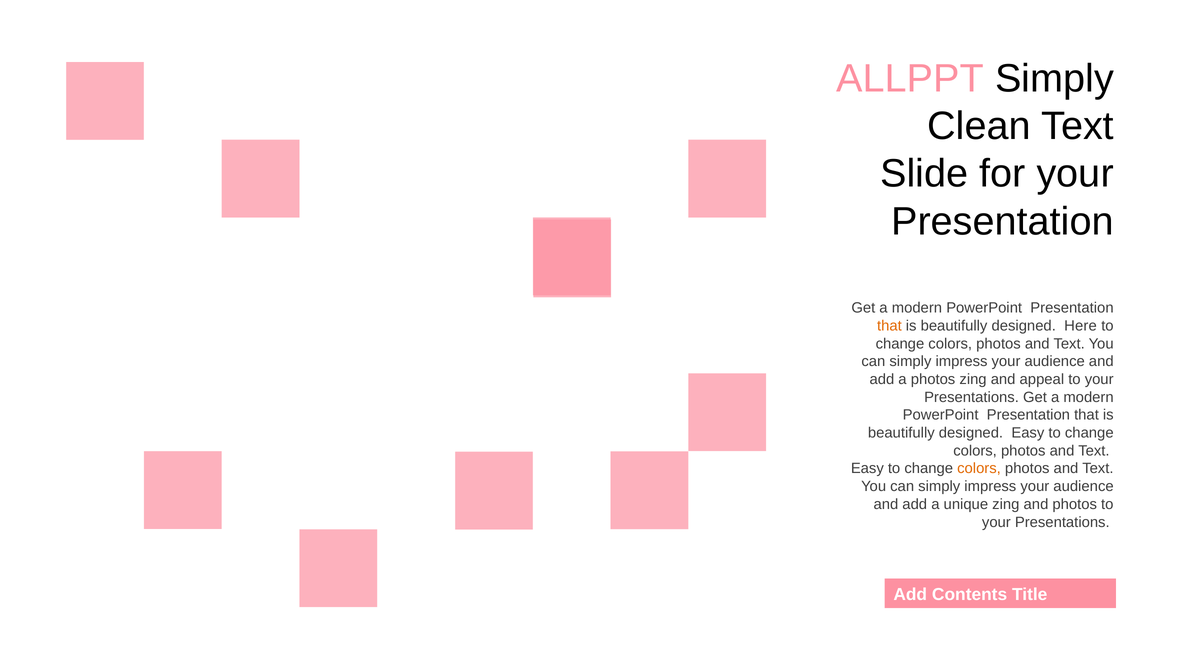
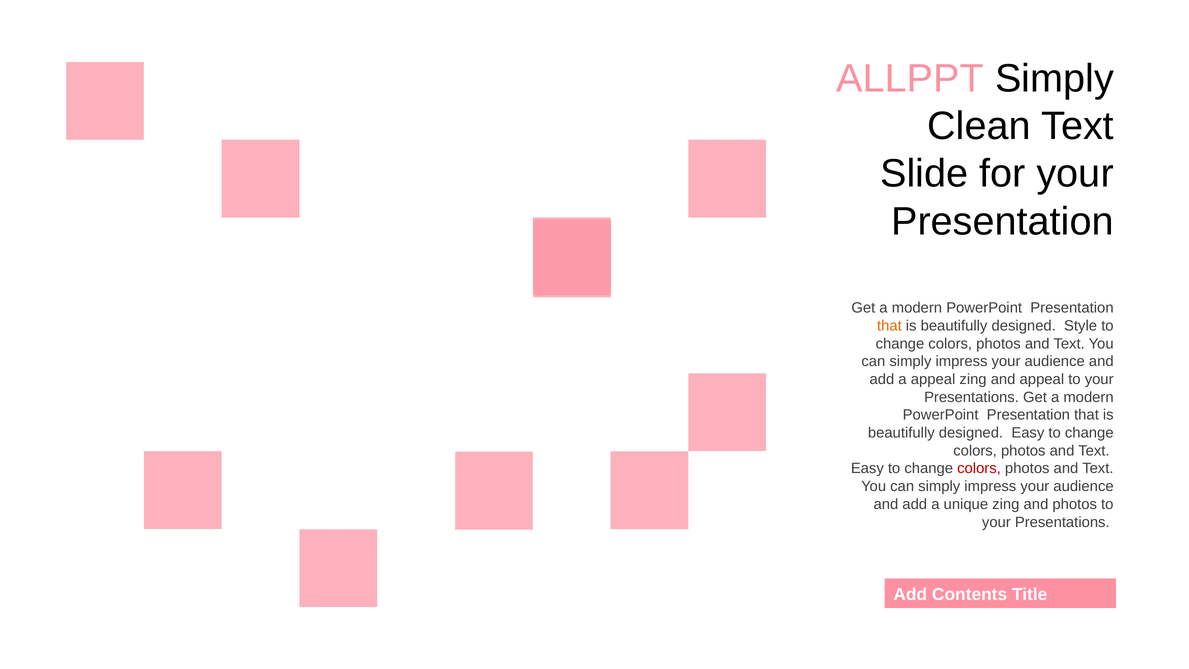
Here: Here -> Style
a photos: photos -> appeal
colors at (979, 468) colour: orange -> red
